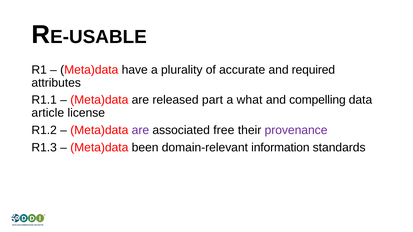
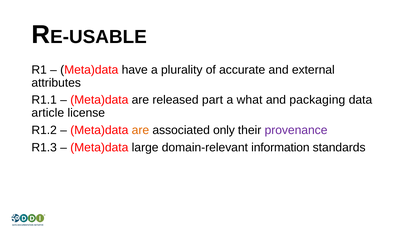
required: required -> external
compelling: compelling -> packaging
are at (140, 130) colour: purple -> orange
free: free -> only
been: been -> large
